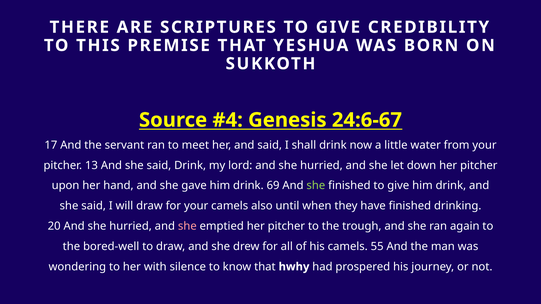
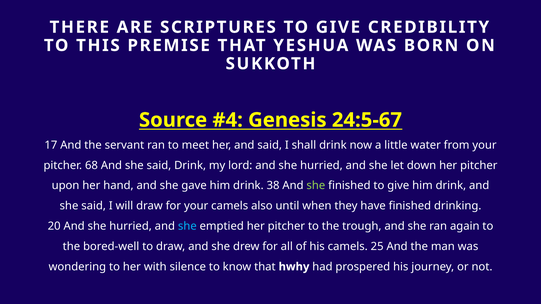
24:6-67: 24:6-67 -> 24:5-67
13: 13 -> 68
69: 69 -> 38
she at (187, 226) colour: pink -> light blue
55: 55 -> 25
